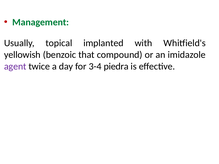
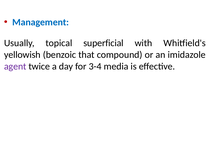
Management colour: green -> blue
implanted: implanted -> superficial
piedra: piedra -> media
